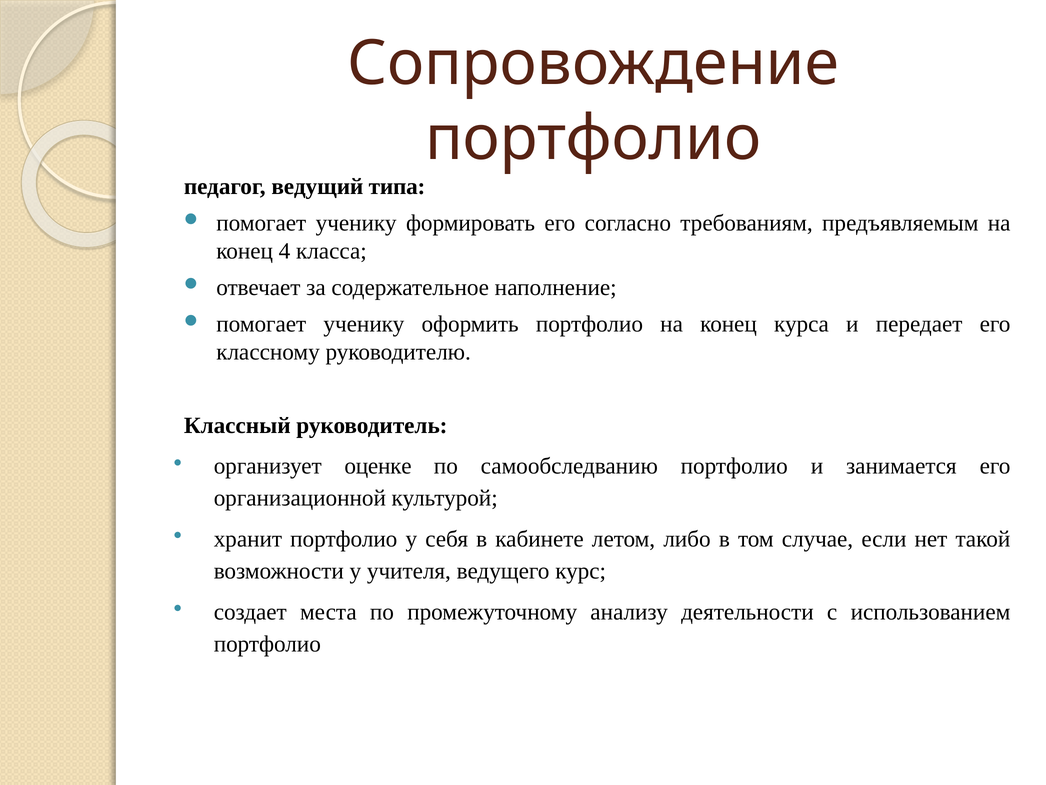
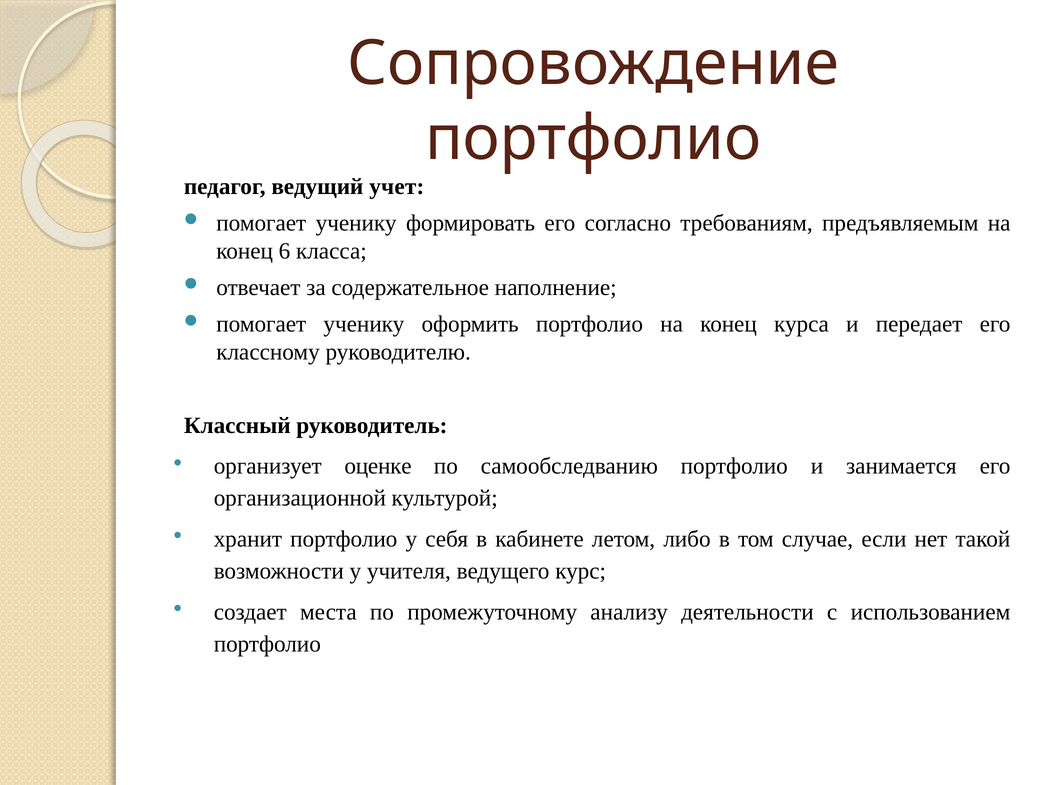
типа: типа -> учет
4: 4 -> 6
